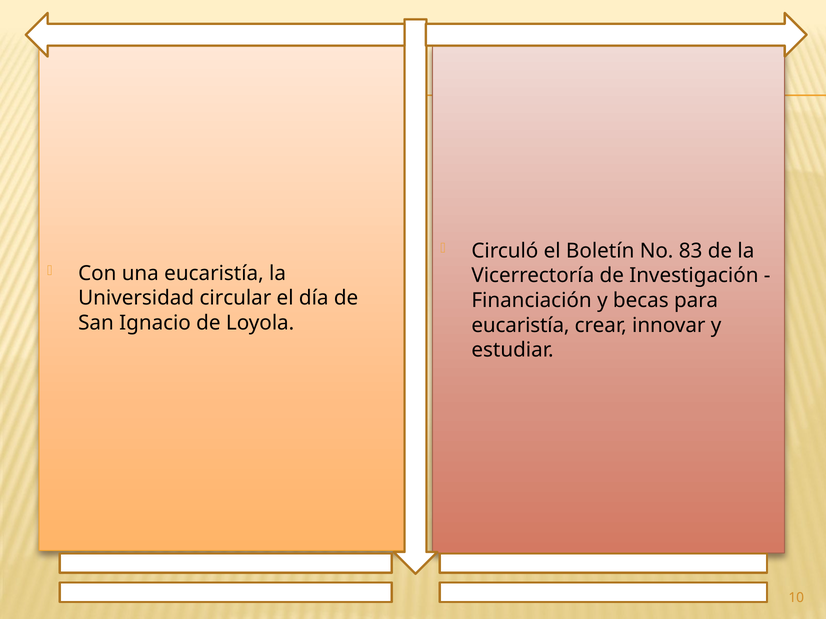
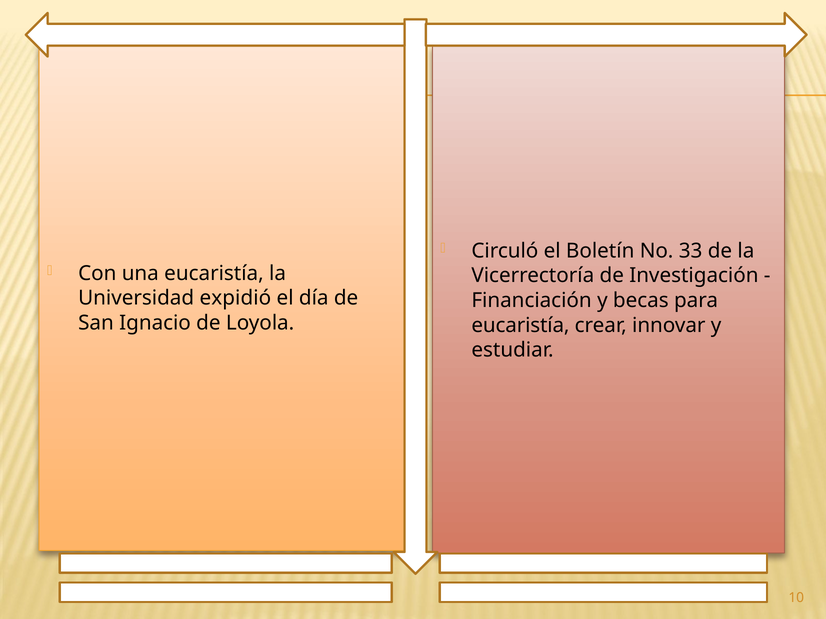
83: 83 -> 33
circular: circular -> expidió
